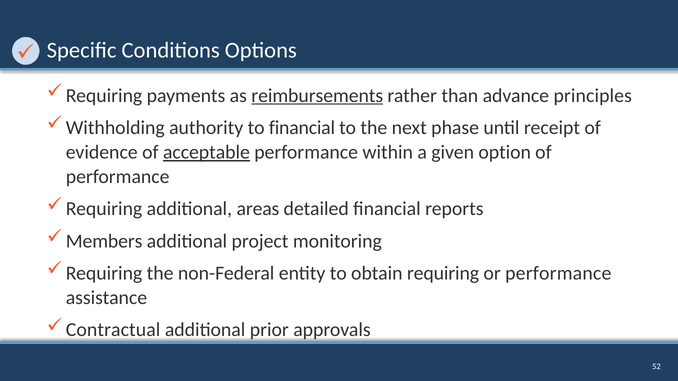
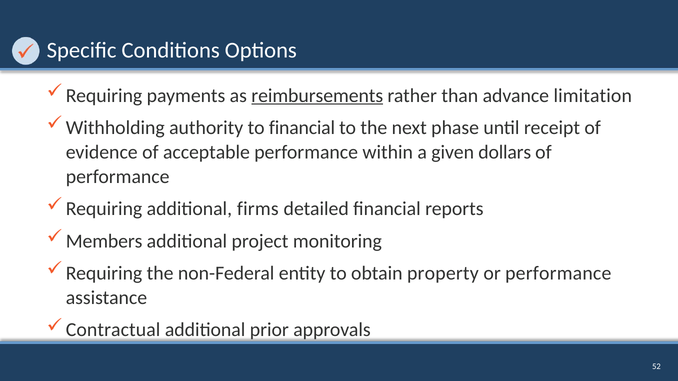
principles: principles -> limitation
acceptable underline: present -> none
option: option -> dollars
areas: areas -> firms
obtain requiring: requiring -> property
